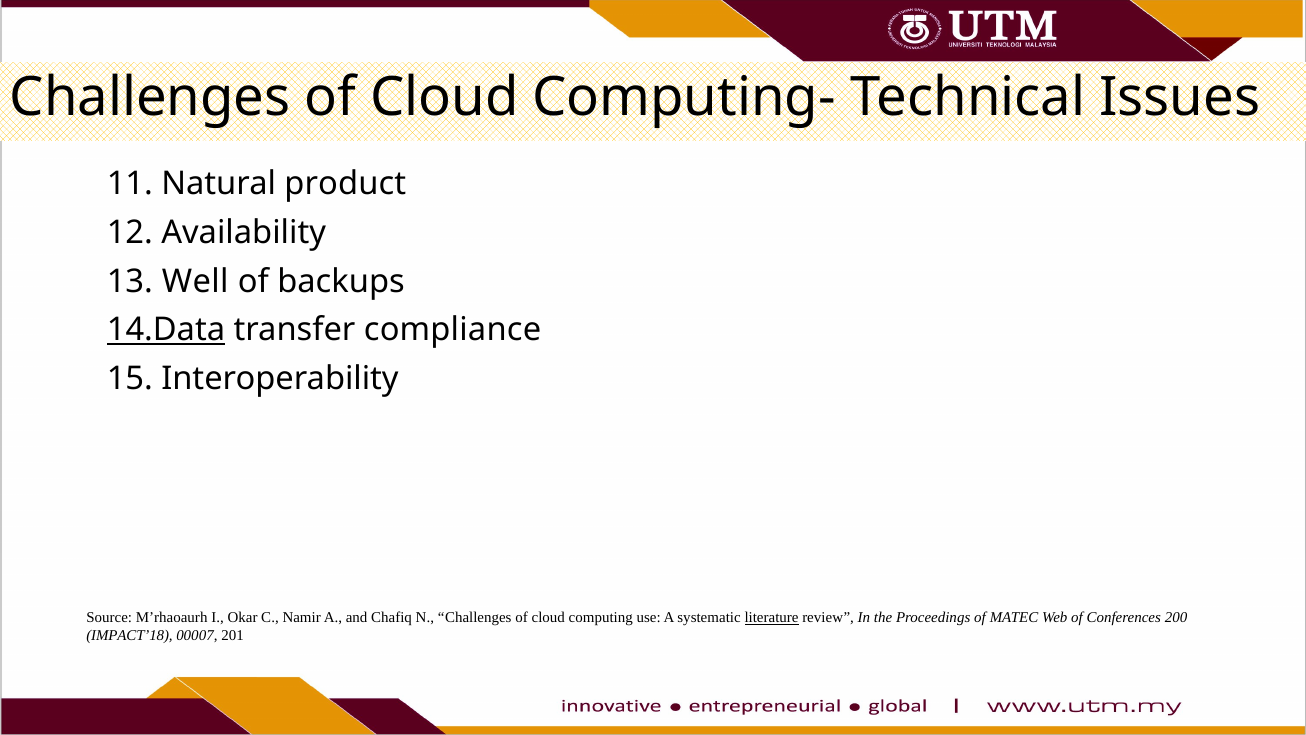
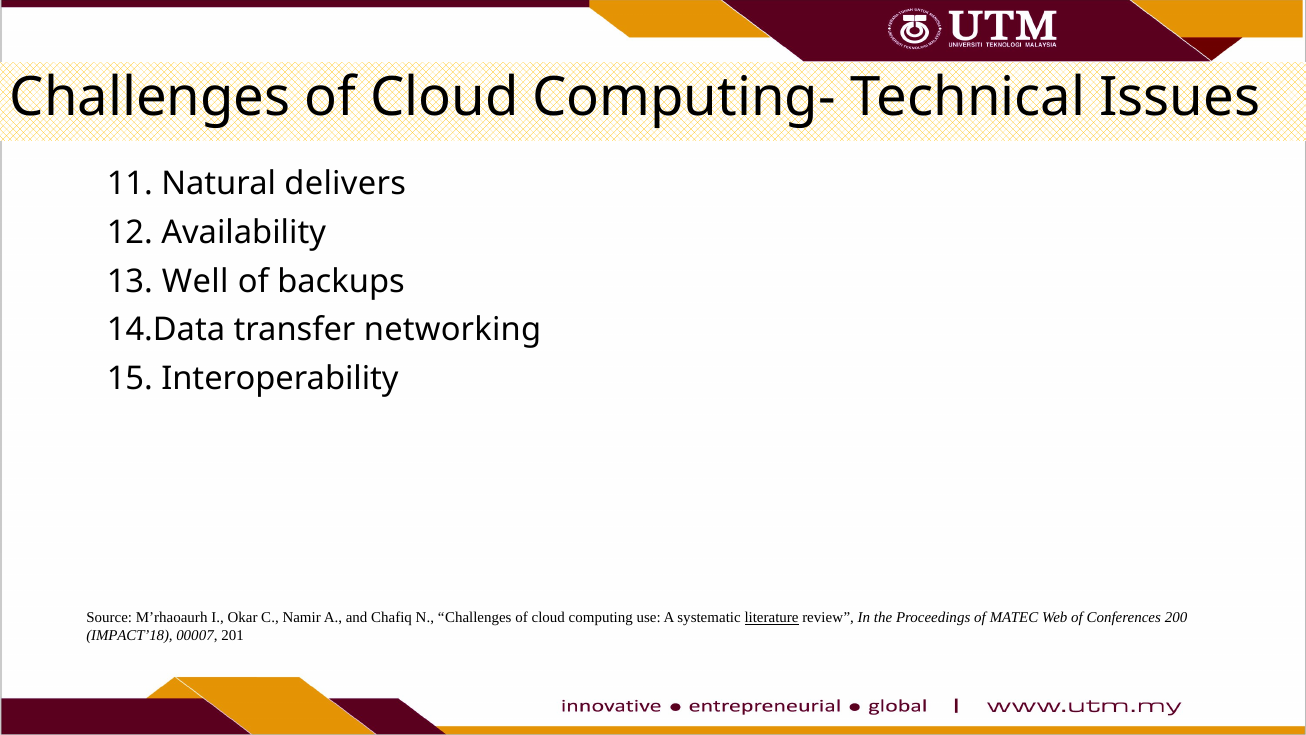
product: product -> delivers
14.Data underline: present -> none
compliance: compliance -> networking
